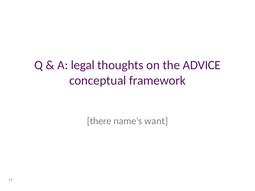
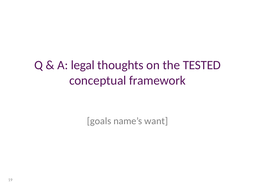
ADVICE: ADVICE -> TESTED
there: there -> goals
